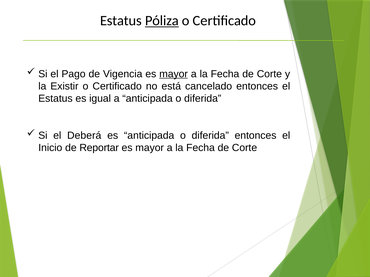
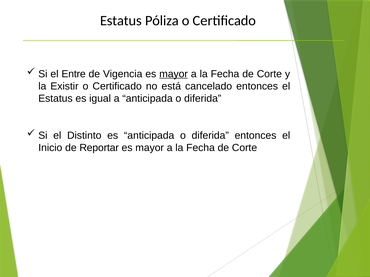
Póliza underline: present -> none
Pago: Pago -> Entre
Deberá: Deberá -> Distinto
